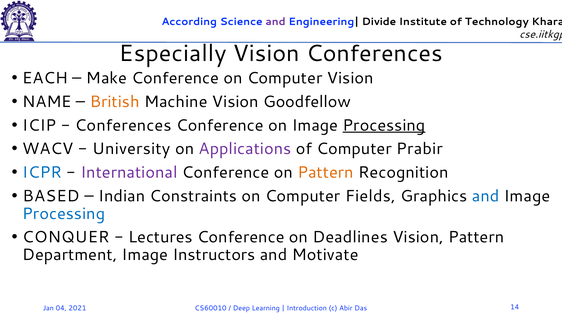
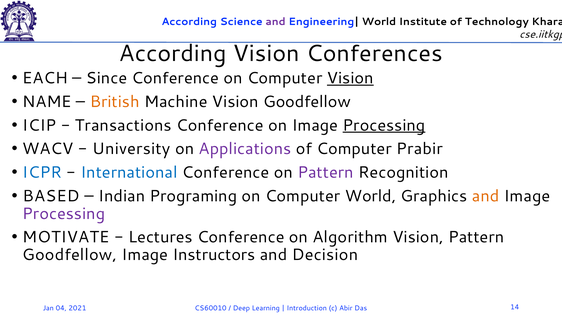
Divide at (379, 22): Divide -> World
Especially at (173, 54): Especially -> According
Make: Make -> Since
Vision at (350, 78) underline: none -> present
Conferences at (123, 125): Conferences -> Transactions
International colour: purple -> blue
Pattern at (326, 172) colour: orange -> purple
Constraints: Constraints -> Programing
Computer Fields: Fields -> World
and at (486, 196) colour: blue -> orange
Processing at (64, 214) colour: blue -> purple
CONQUER: CONQUER -> MOTIVATE
Deadlines: Deadlines -> Algorithm
Department at (70, 255): Department -> Goodfellow
Motivate: Motivate -> Decision
